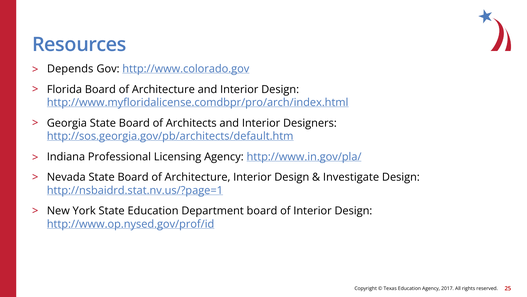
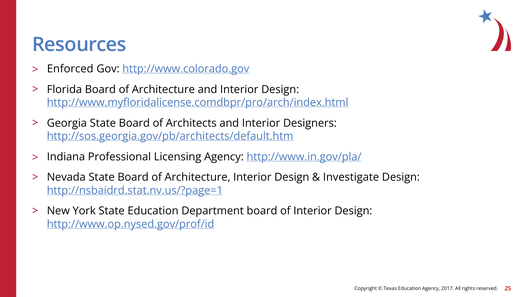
Depends: Depends -> Enforced
